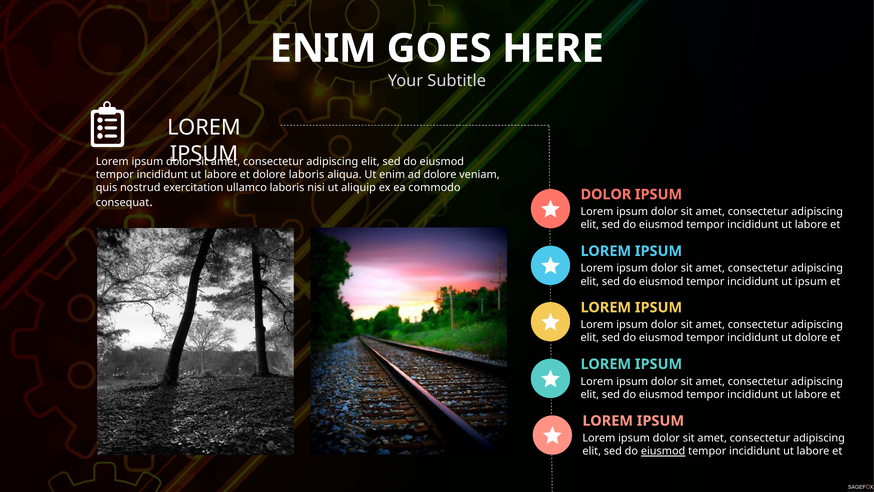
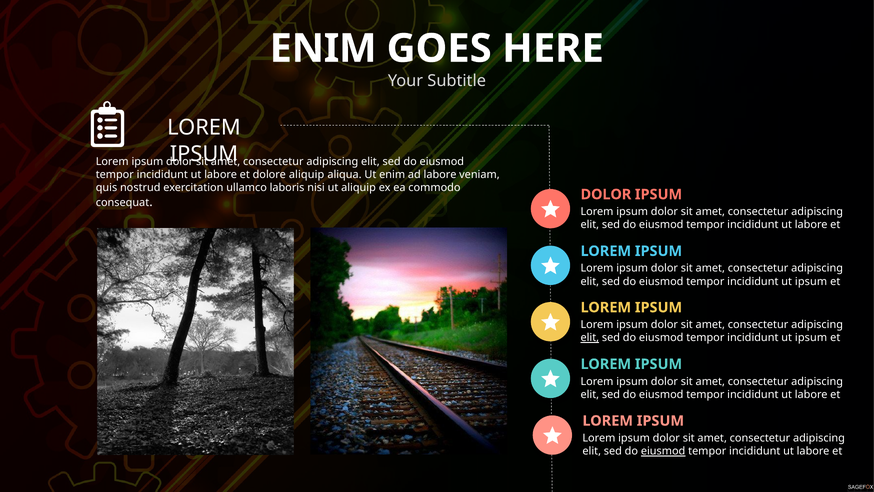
dolore laboris: laboris -> aliquip
ad dolore: dolore -> labore
elit at (590, 338) underline: none -> present
dolore at (811, 338): dolore -> ipsum
